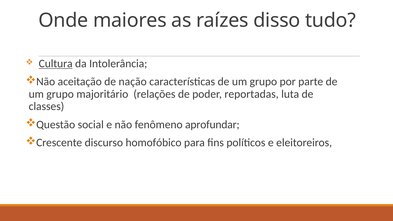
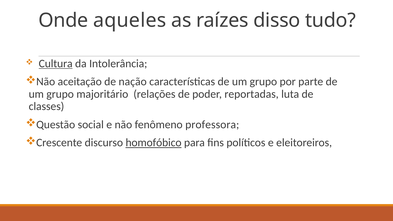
maiores: maiores -> aqueles
aprofundar: aprofundar -> professora
homofóbico underline: none -> present
